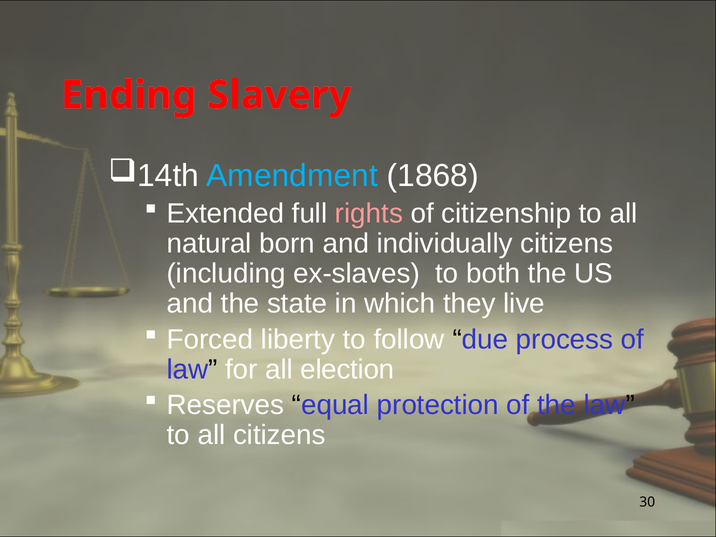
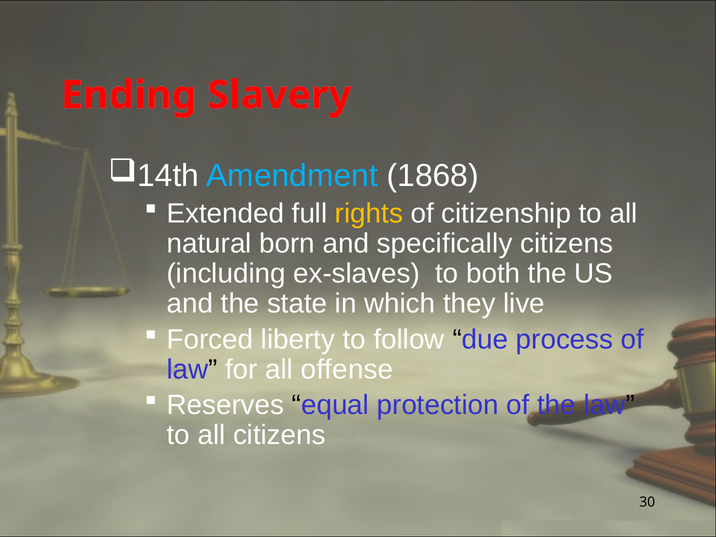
rights colour: pink -> yellow
individually: individually -> specifically
election: election -> offense
